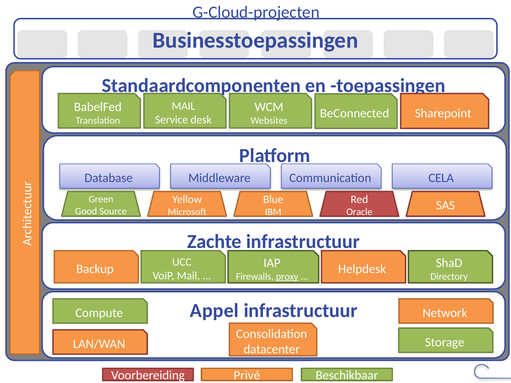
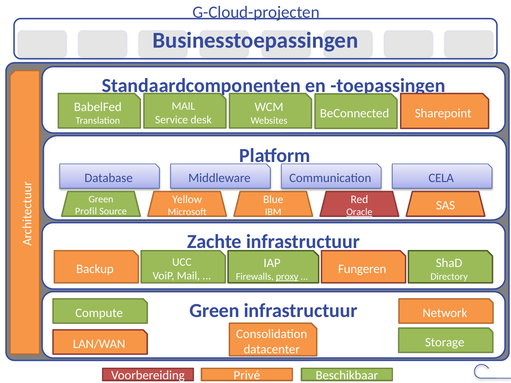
Good: Good -> Profil
Oracle underline: none -> present
Helpdesk: Helpdesk -> Fungeren
Appel at (214, 311): Appel -> Green
